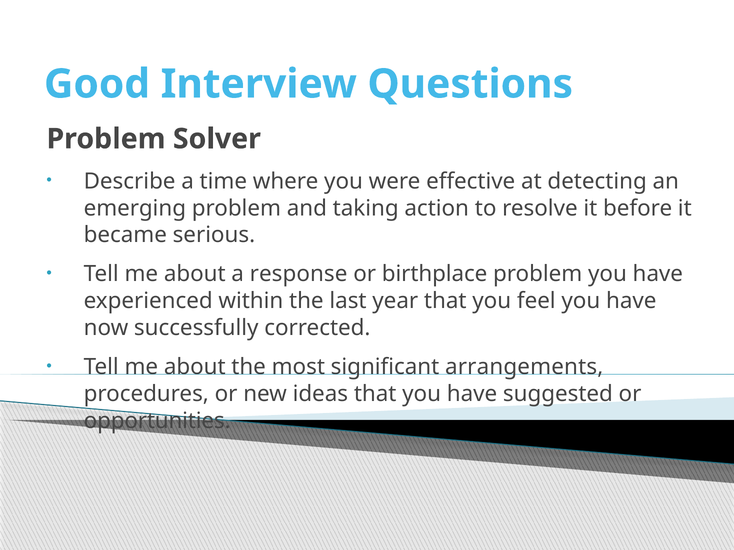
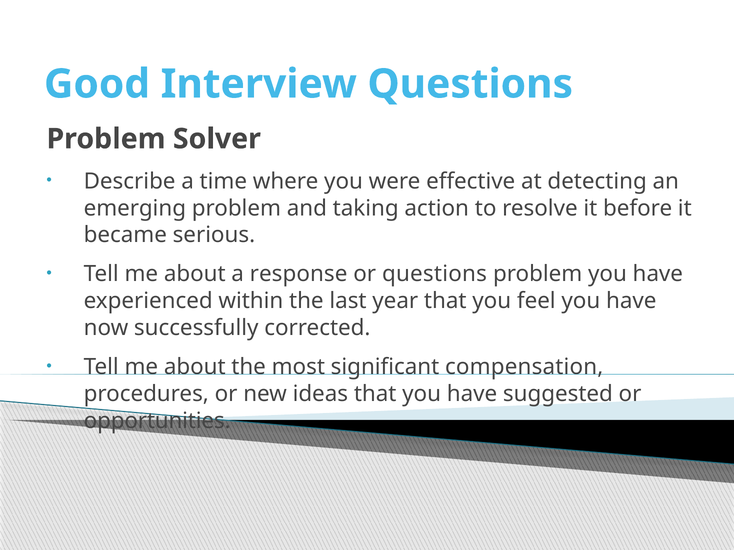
or birthplace: birthplace -> questions
arrangements: arrangements -> compensation
